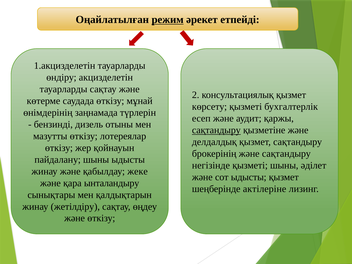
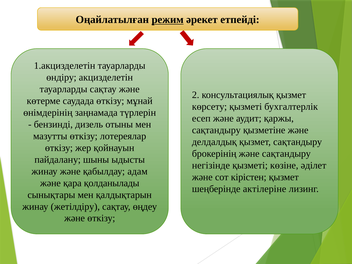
сақтандыру at (216, 130) underline: present -> none
қызметі шыны: шыны -> көзіне
жеке: жеке -> адам
сот ыдысты: ыдысты -> кірістен
ынталандыру: ынталандыру -> қолданылады
